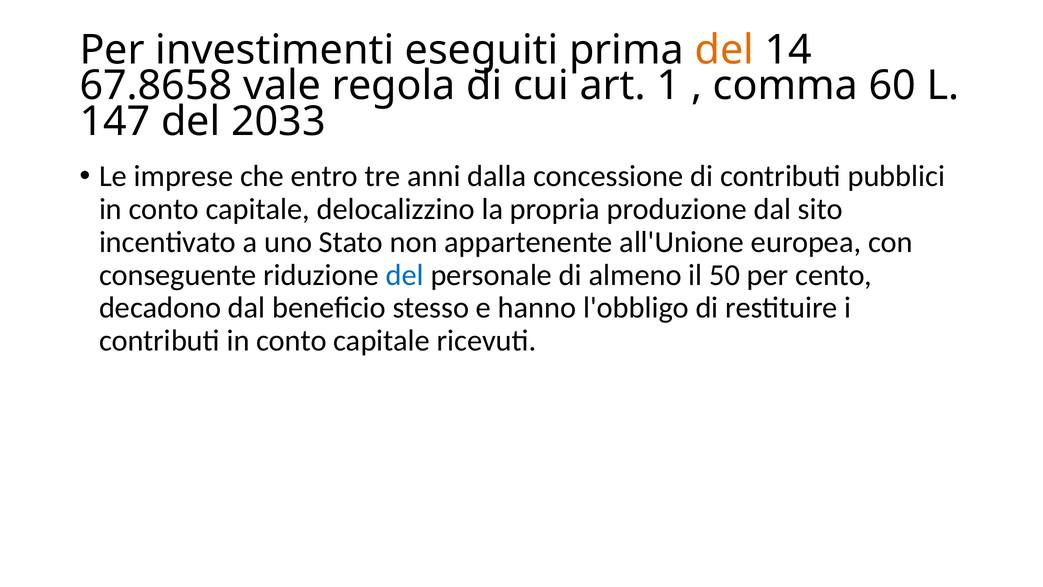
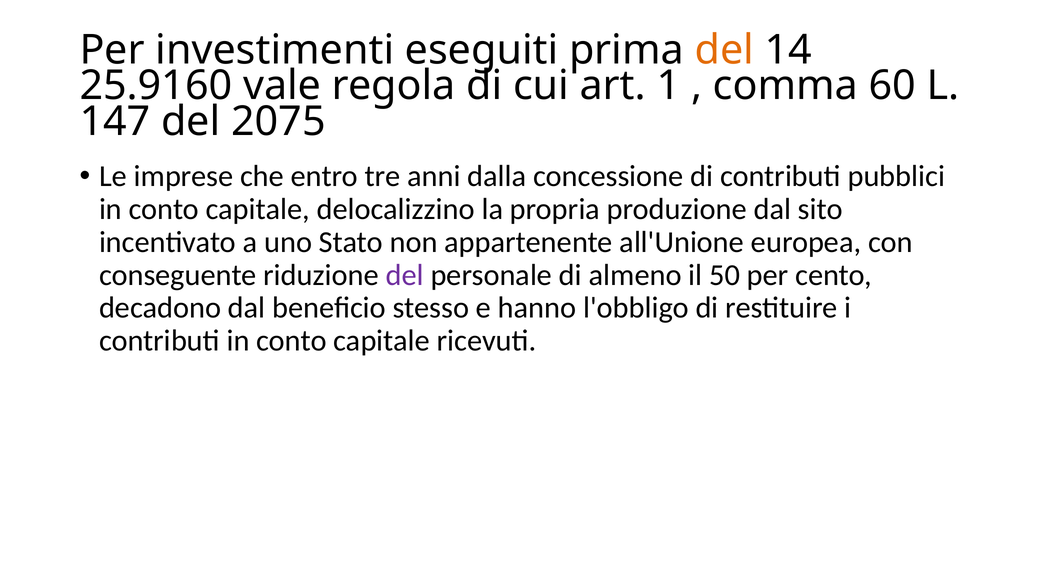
67.8658: 67.8658 -> 25.9160
2033: 2033 -> 2075
del at (405, 275) colour: blue -> purple
